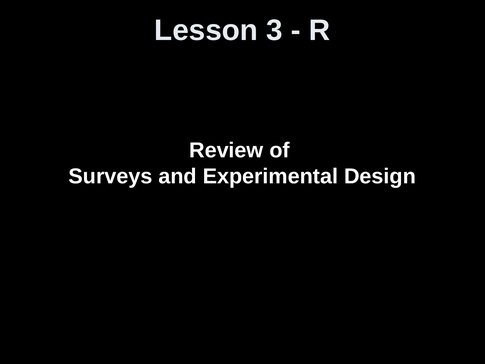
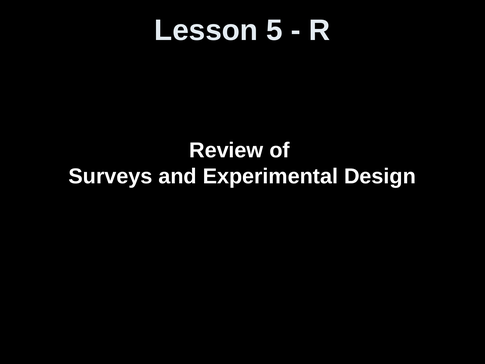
3: 3 -> 5
